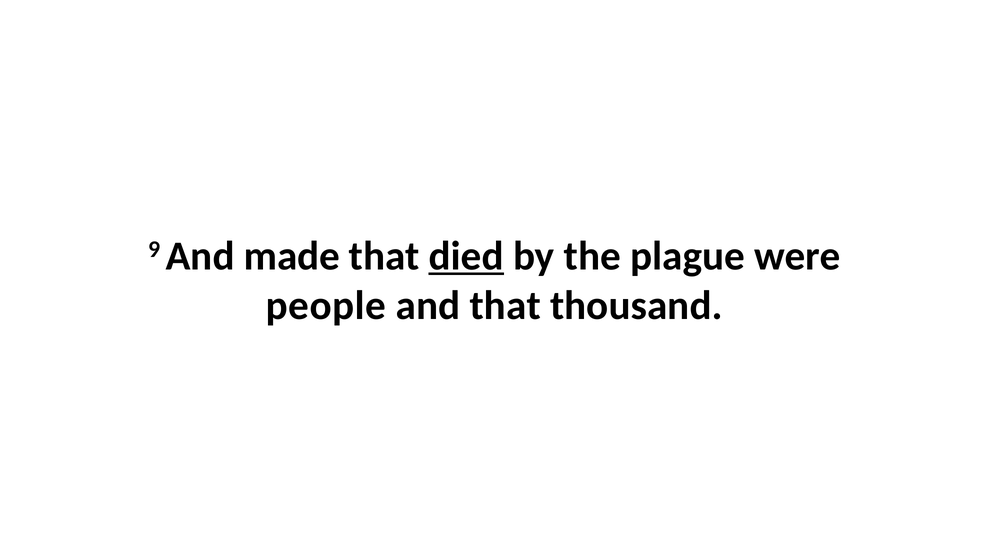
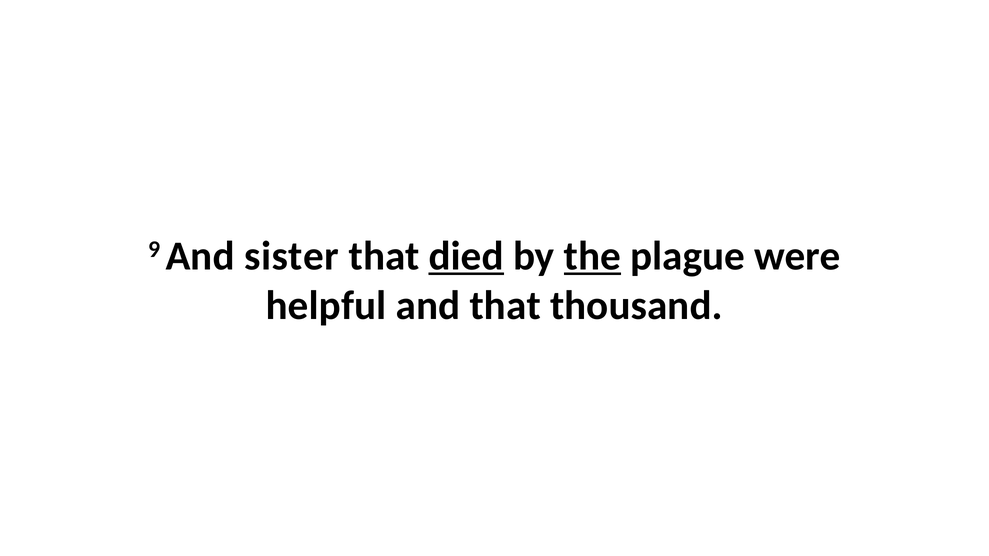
made: made -> sister
the underline: none -> present
people: people -> helpful
